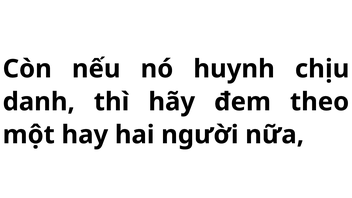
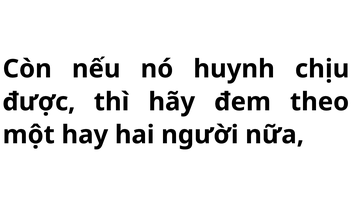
danh: danh -> được
